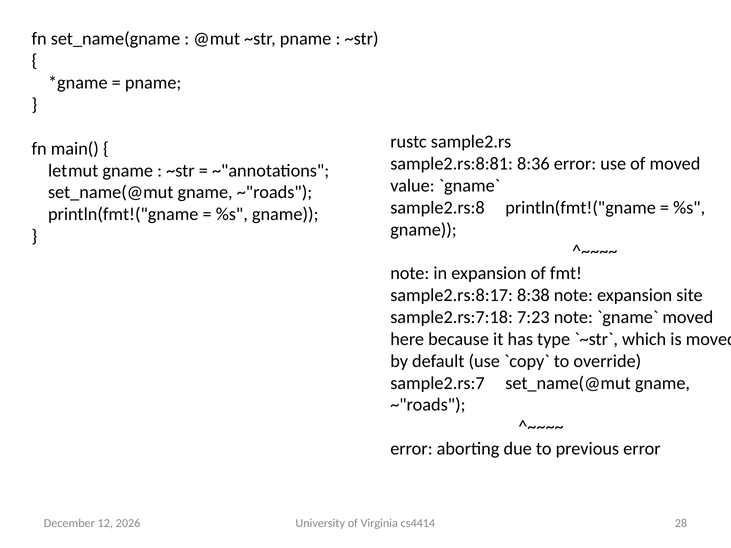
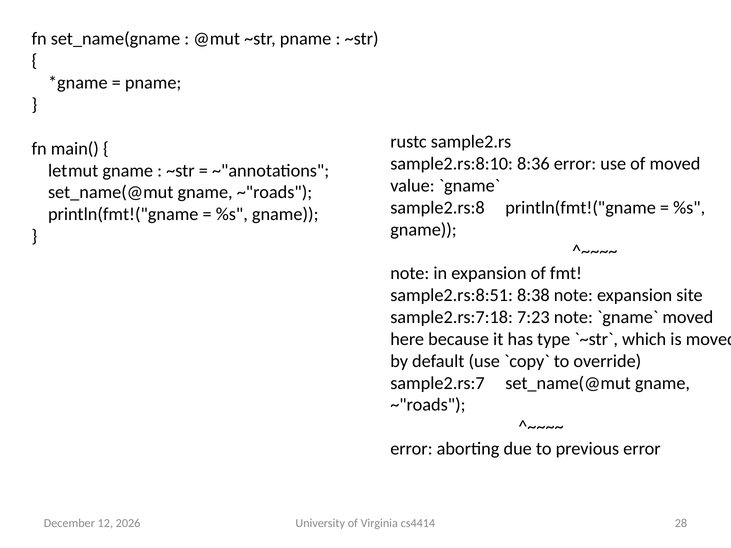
sample2.rs:8:81: sample2.rs:8:81 -> sample2.rs:8:10
sample2.rs:8:17: sample2.rs:8:17 -> sample2.rs:8:51
